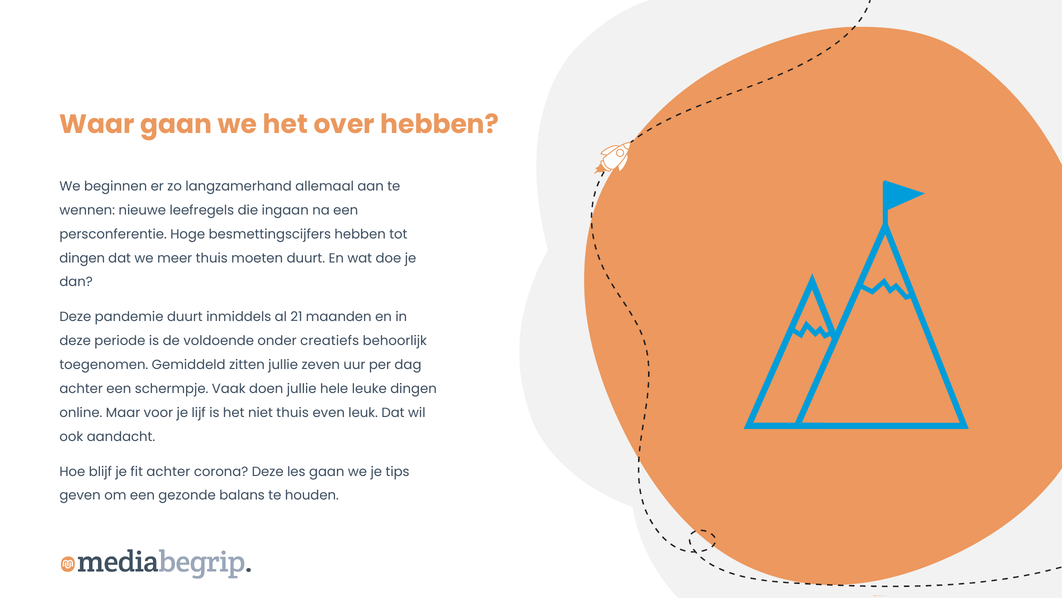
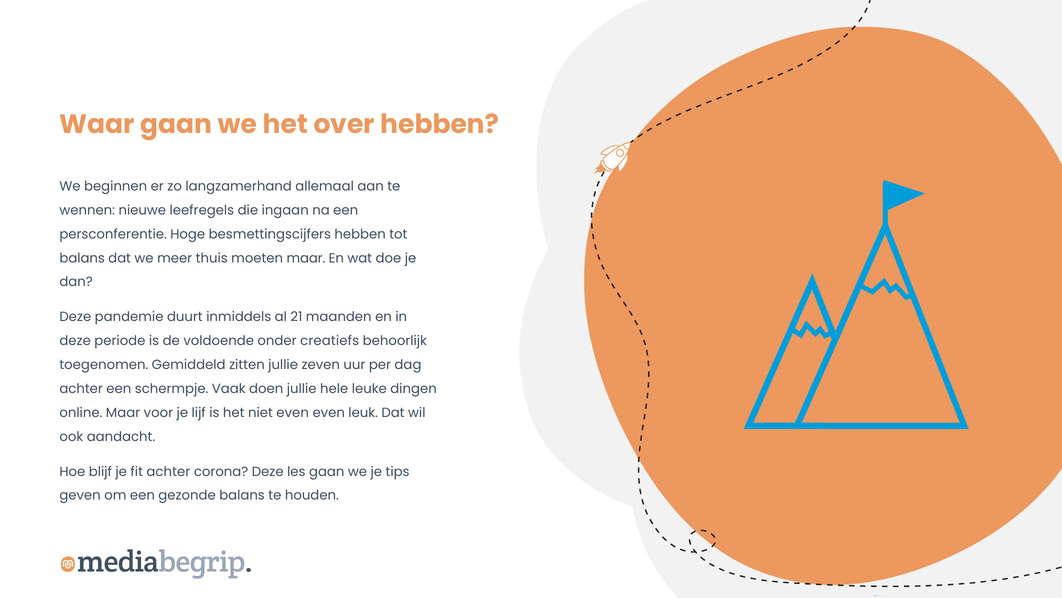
dingen at (82, 258): dingen -> balans
moeten duurt: duurt -> maar
niet thuis: thuis -> even
